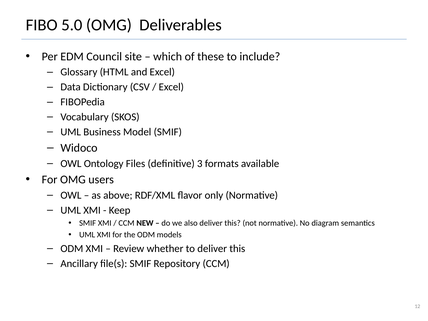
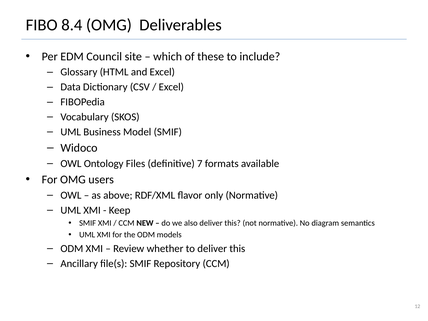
5.0: 5.0 -> 8.4
3: 3 -> 7
